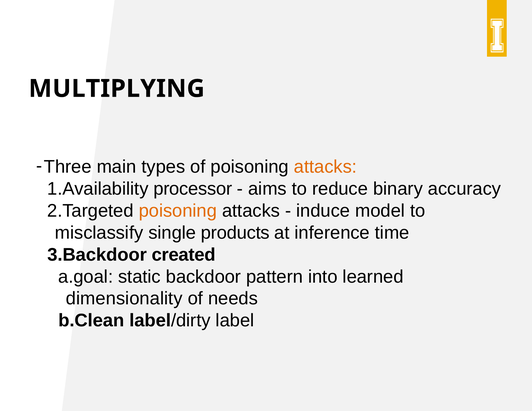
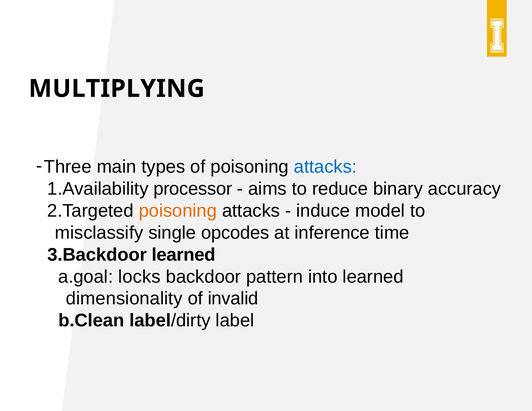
attacks at (325, 167) colour: orange -> blue
products: products -> opcodes
created at (184, 255): created -> learned
static: static -> locks
needs: needs -> invalid
